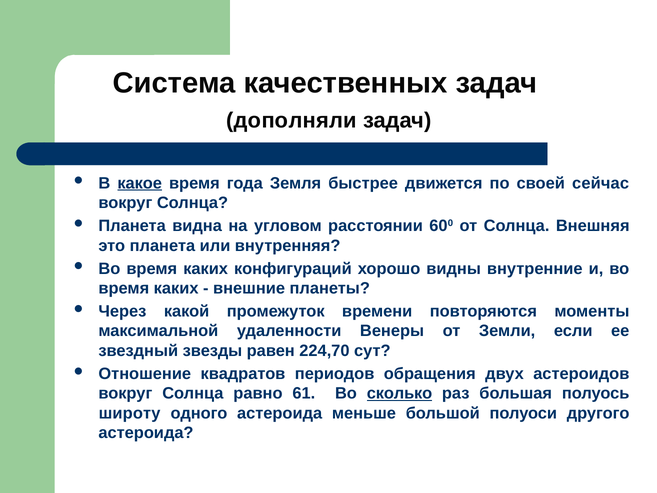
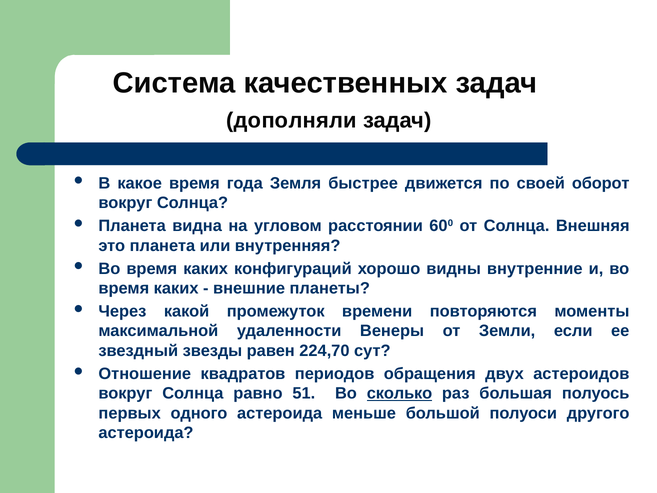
какое underline: present -> none
сейчас: сейчас -> оборот
61: 61 -> 51
широту: широту -> первых
